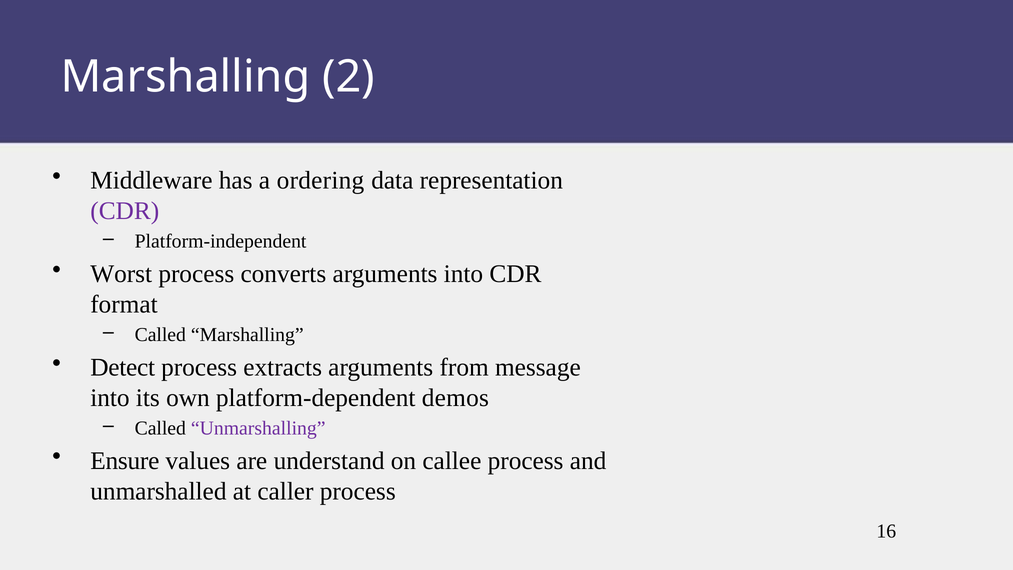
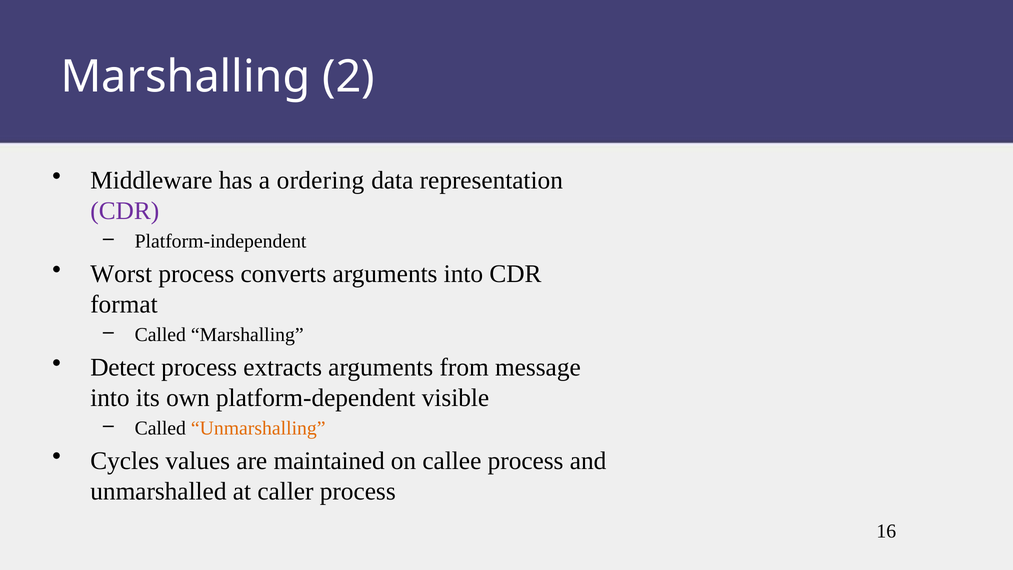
demos: demos -> visible
Unmarshalling colour: purple -> orange
Ensure: Ensure -> Cycles
understand: understand -> maintained
